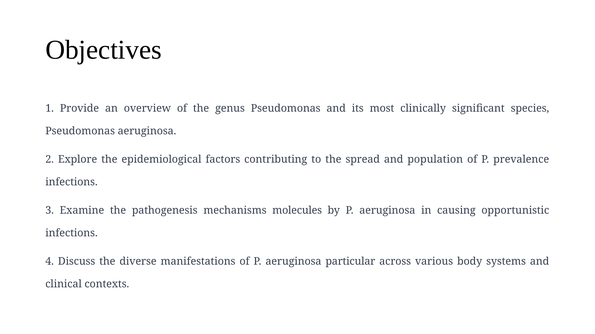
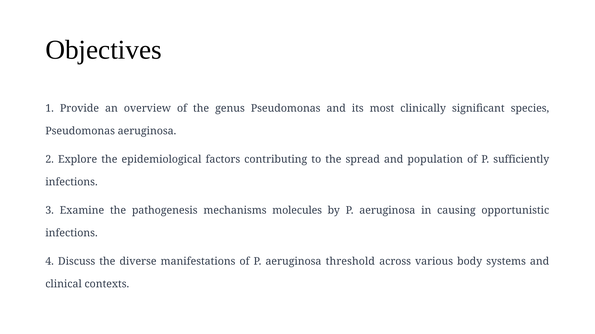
prevalence: prevalence -> sufficiently
particular: particular -> threshold
